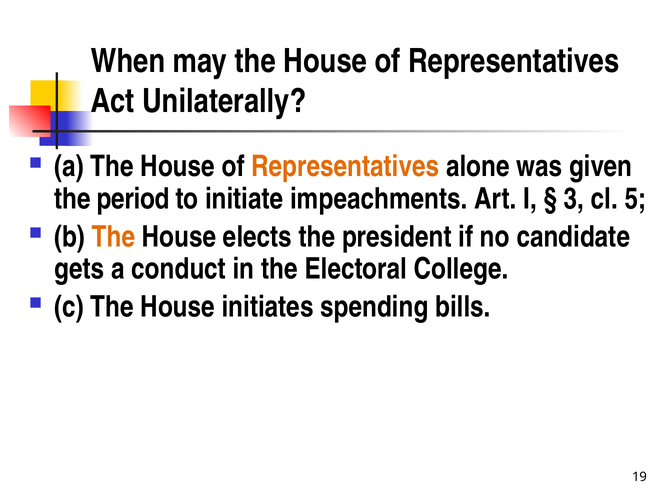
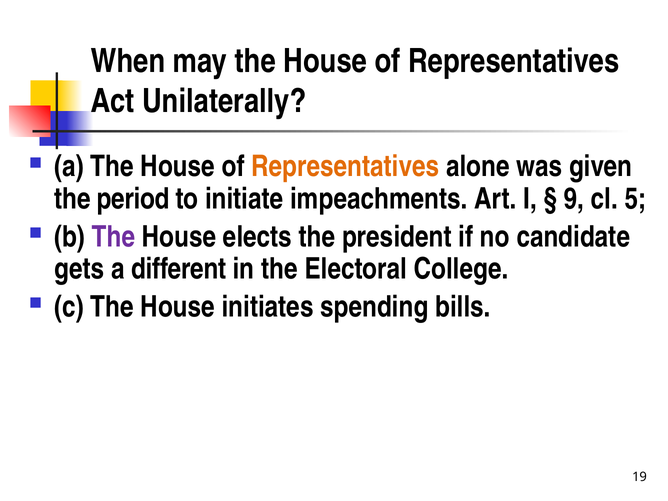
3: 3 -> 9
The at (113, 237) colour: orange -> purple
conduct: conduct -> different
